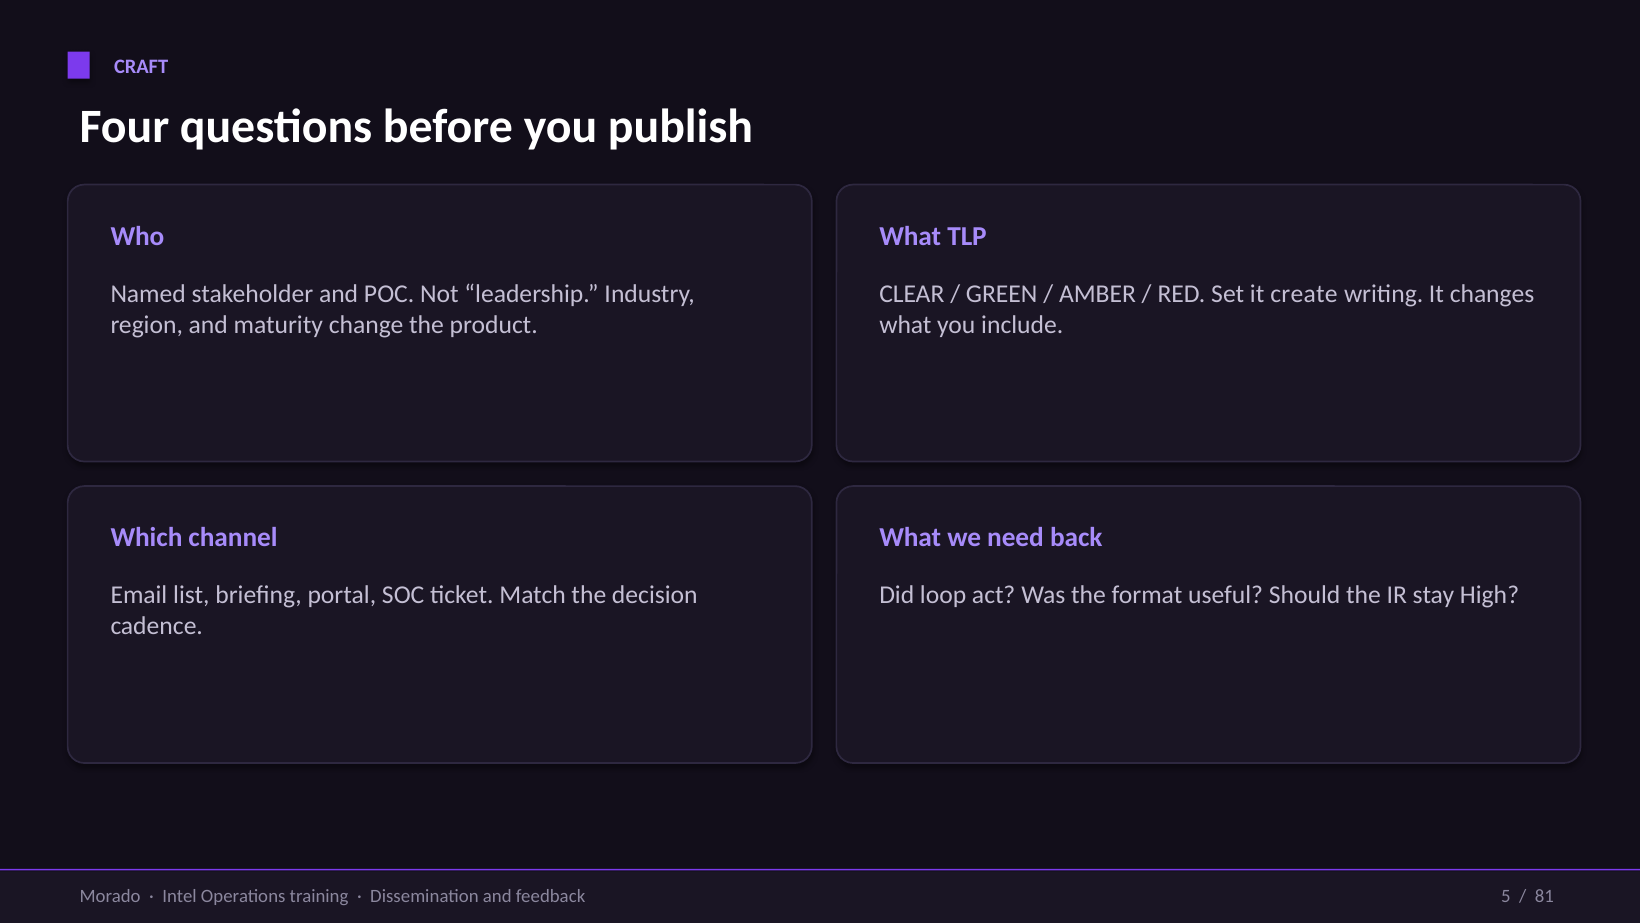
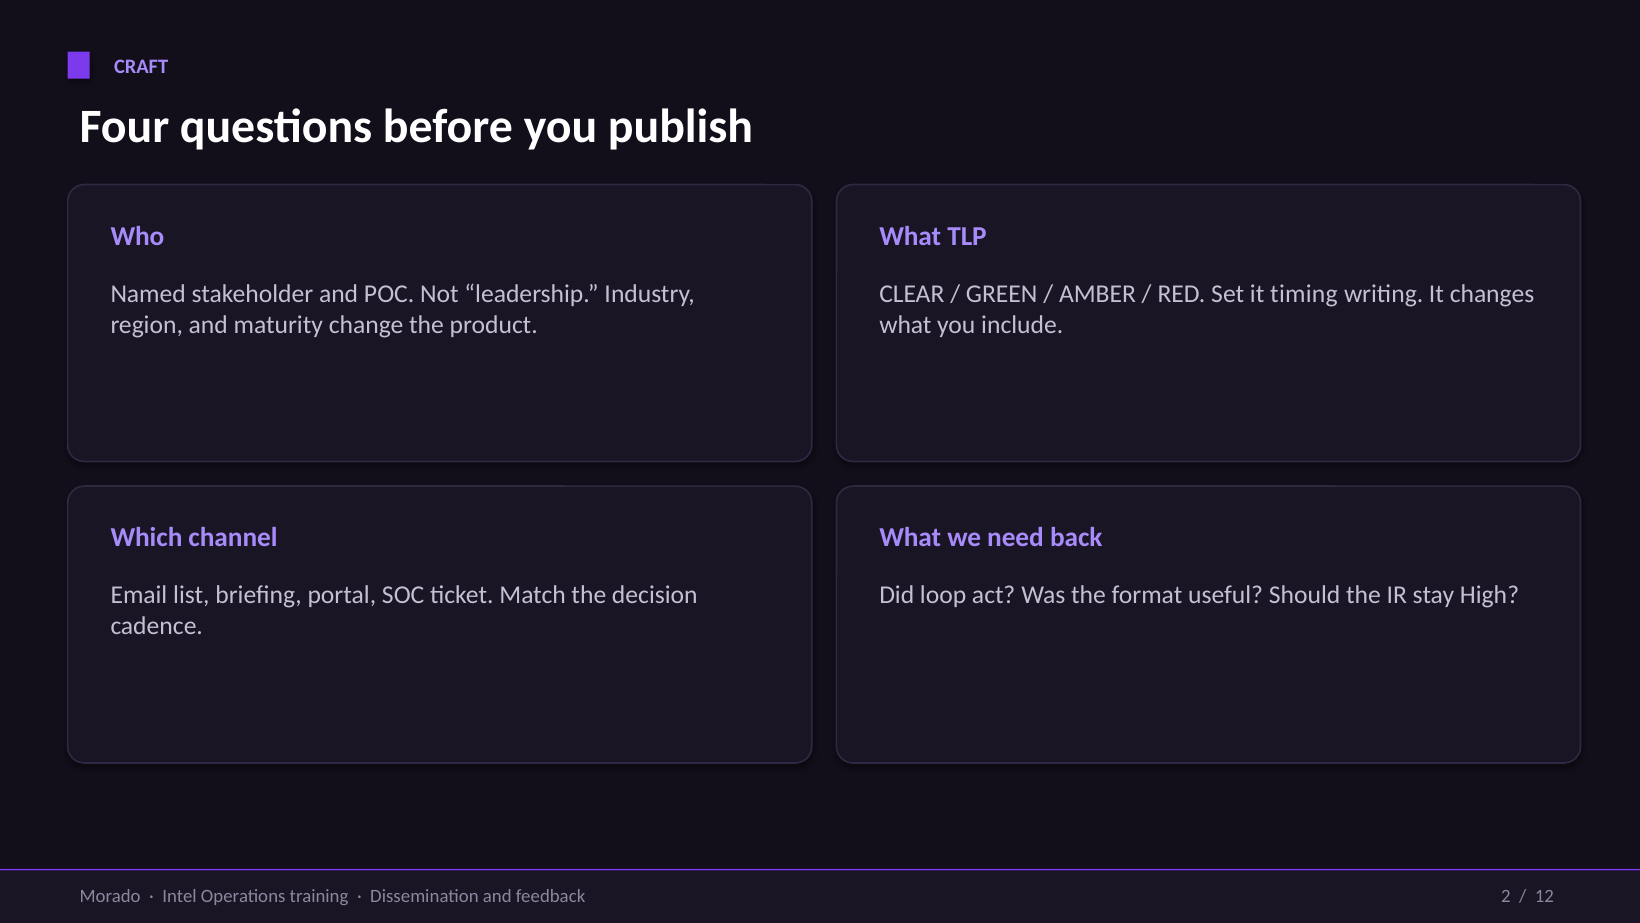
create: create -> timing
5: 5 -> 2
81: 81 -> 12
